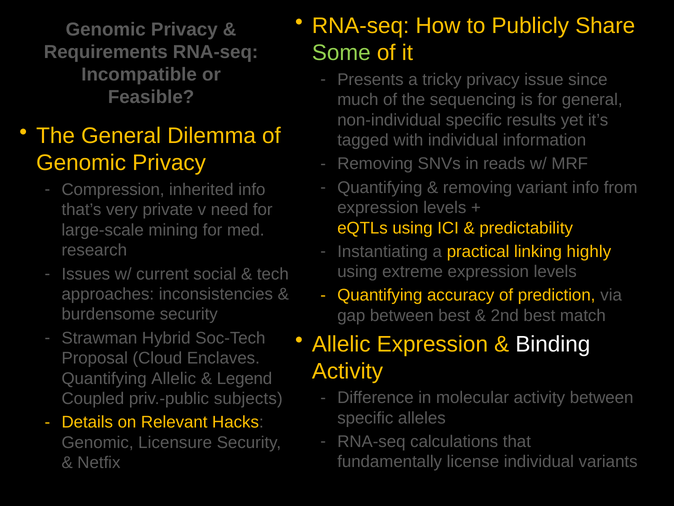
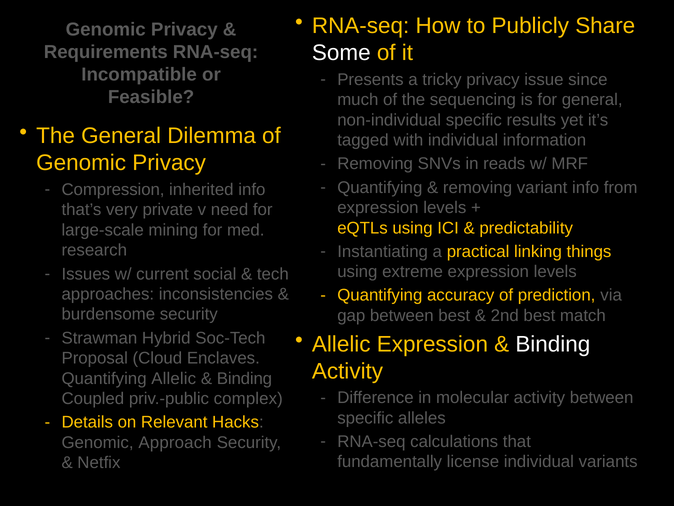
Some colour: light green -> white
highly: highly -> things
Legend at (244, 378): Legend -> Binding
subjects: subjects -> complex
Licensure: Licensure -> Approach
